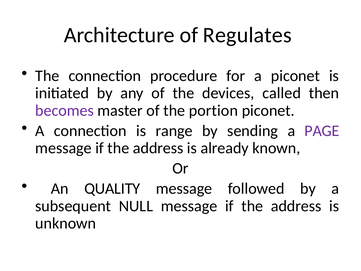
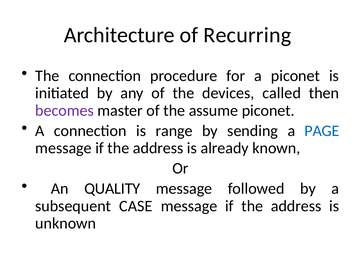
Regulates: Regulates -> Recurring
portion: portion -> assume
PAGE colour: purple -> blue
NULL: NULL -> CASE
